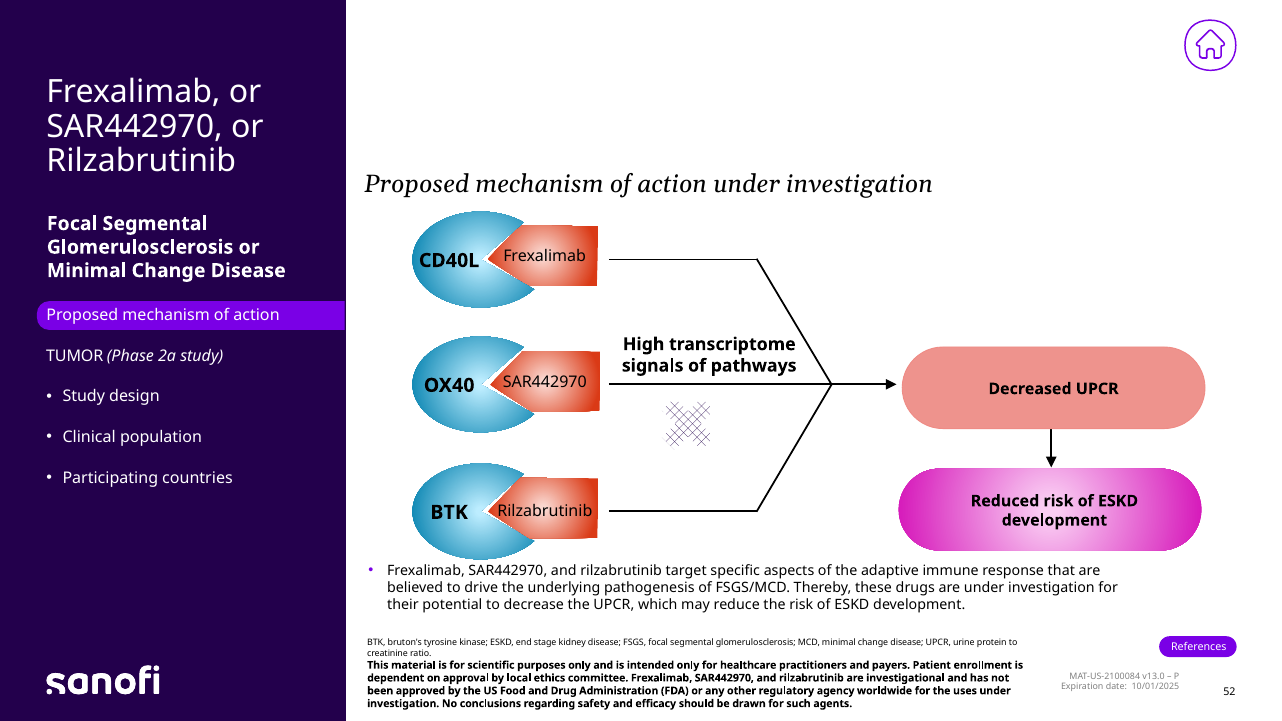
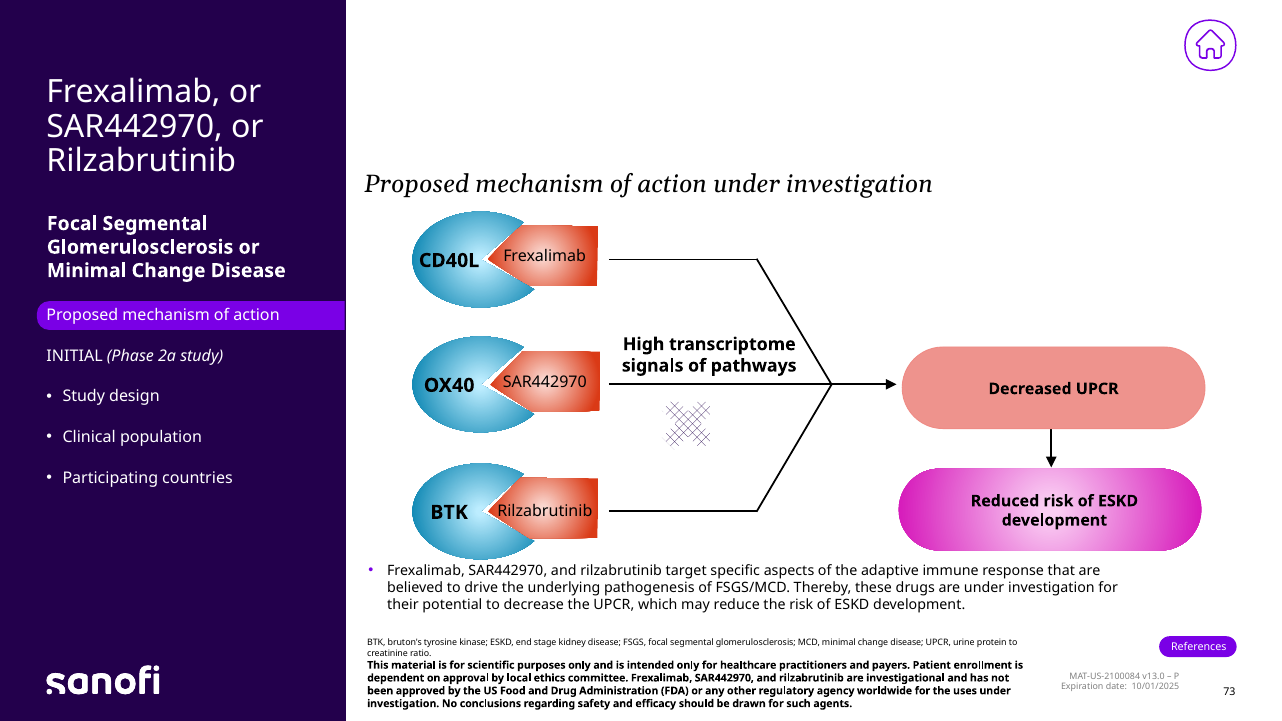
TUMOR: TUMOR -> INITIAL
52: 52 -> 73
